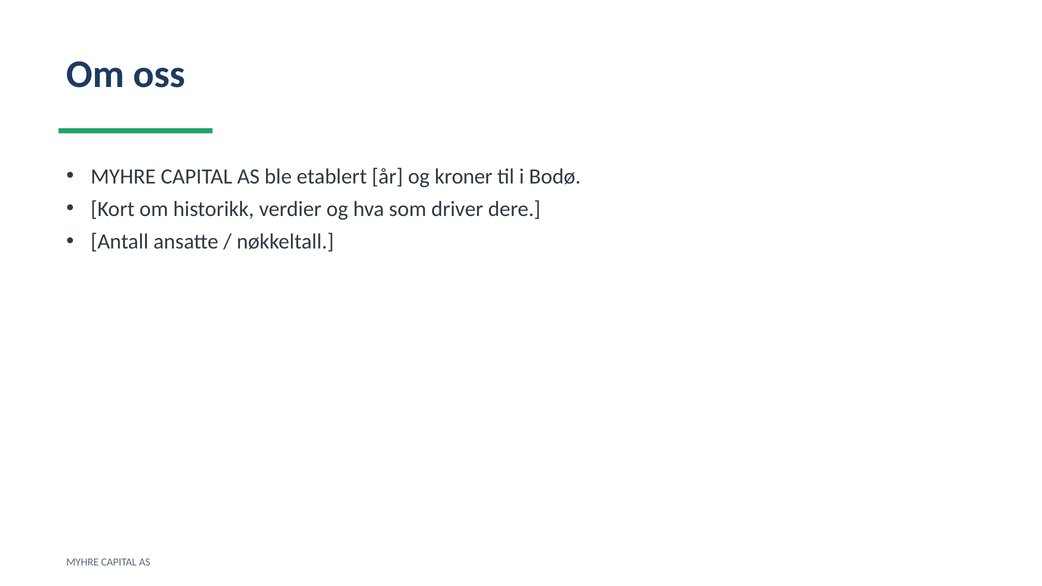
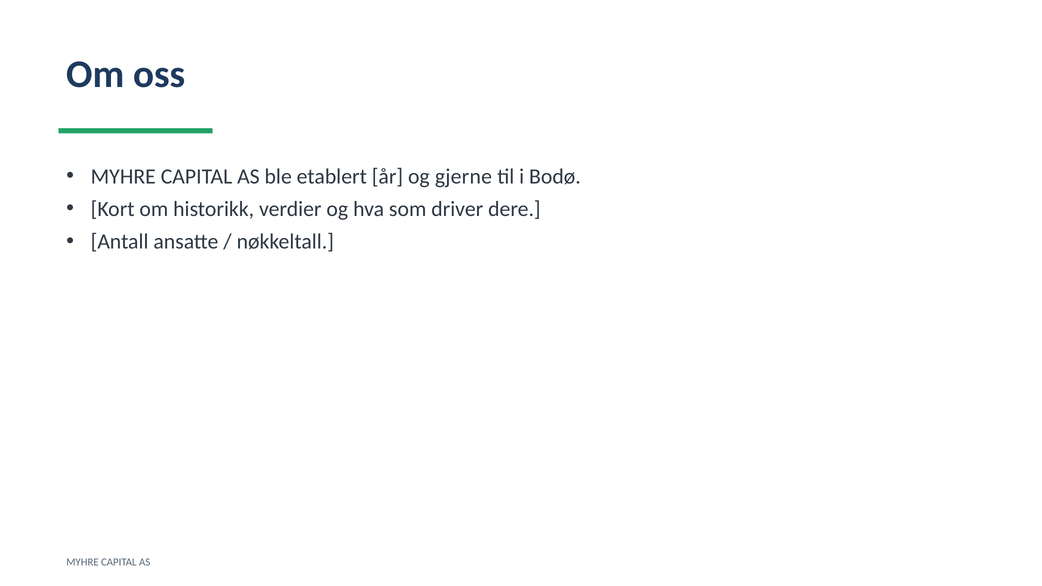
kroner: kroner -> gjerne
